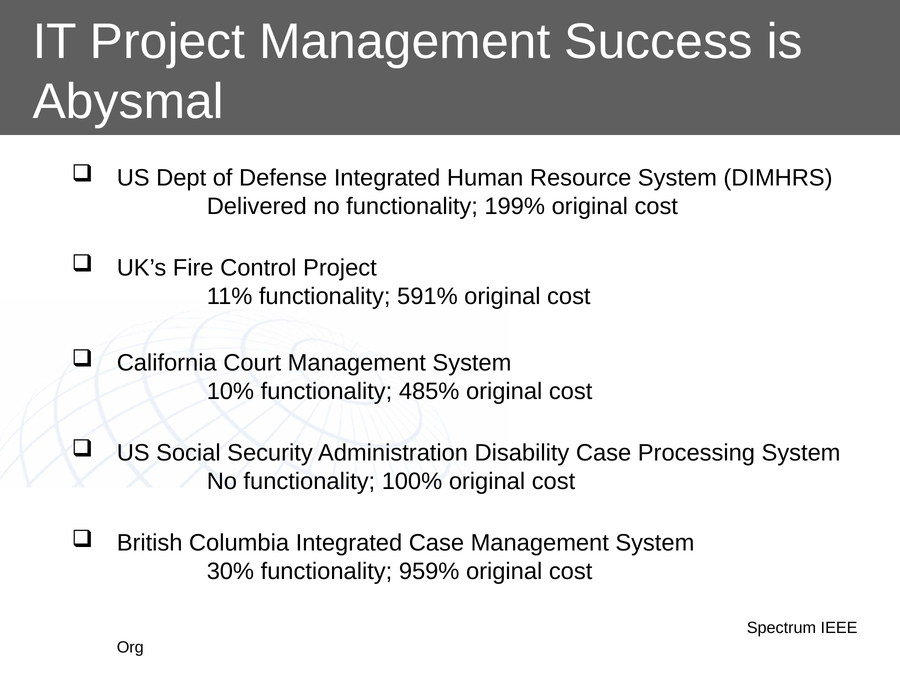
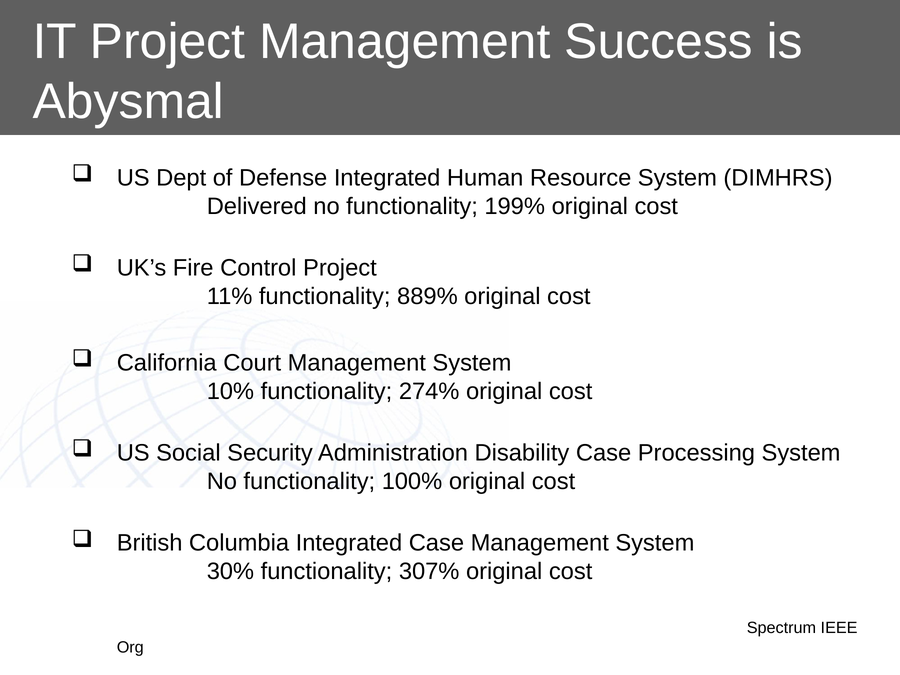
591%: 591% -> 889%
485%: 485% -> 274%
959%: 959% -> 307%
